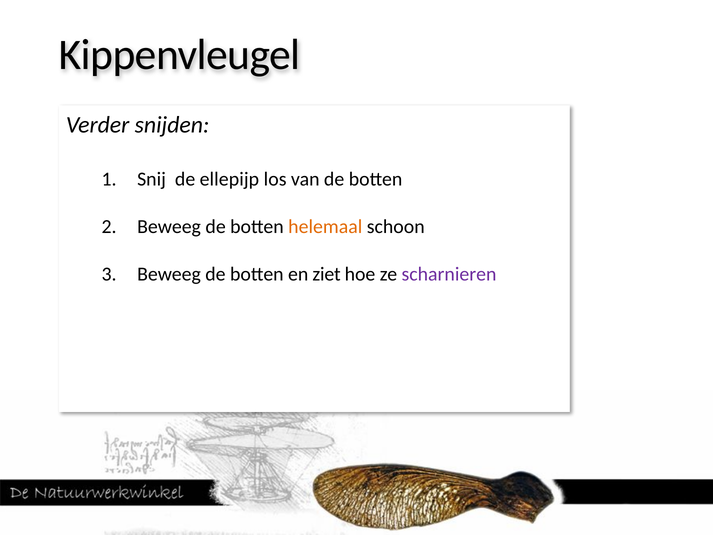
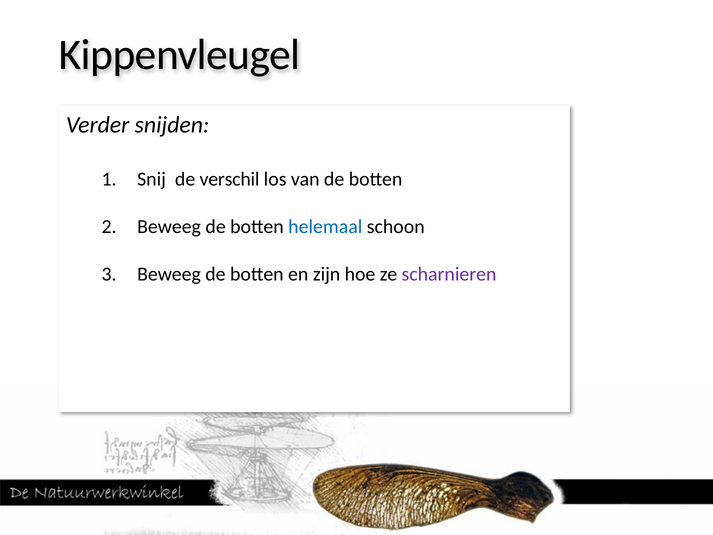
ellepijp: ellepijp -> verschil
helemaal colour: orange -> blue
ziet: ziet -> zijn
